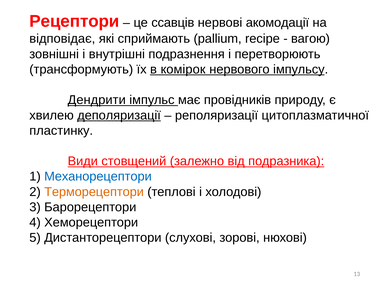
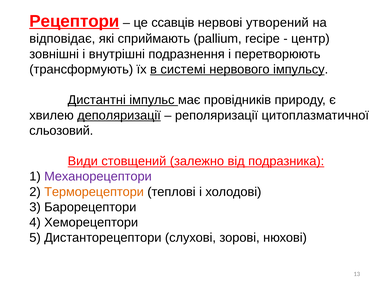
Рецептори underline: none -> present
акомодації: акомодації -> утворений
вагою: вагою -> центр
комірок: комірок -> системі
Дендрити: Дендрити -> Дистантні
пластинку: пластинку -> сльозовий
Механорецептори colour: blue -> purple
